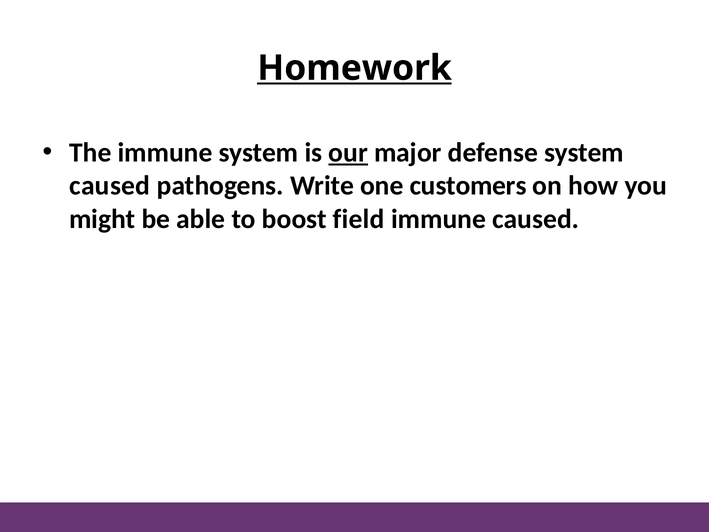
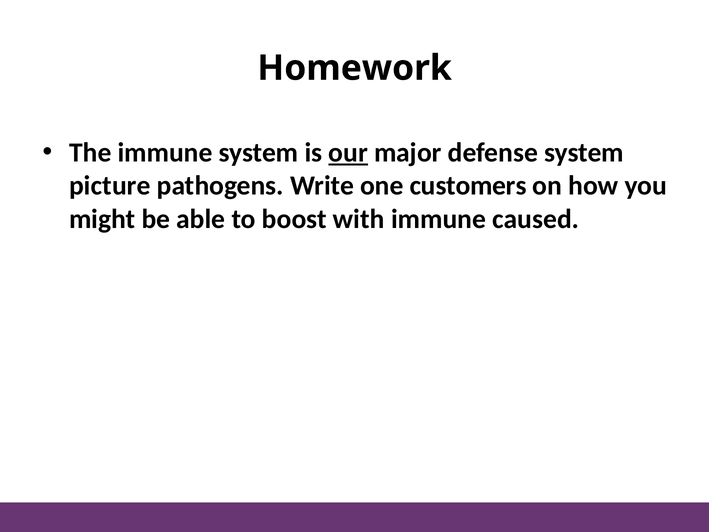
Homework underline: present -> none
caused at (110, 186): caused -> picture
field: field -> with
